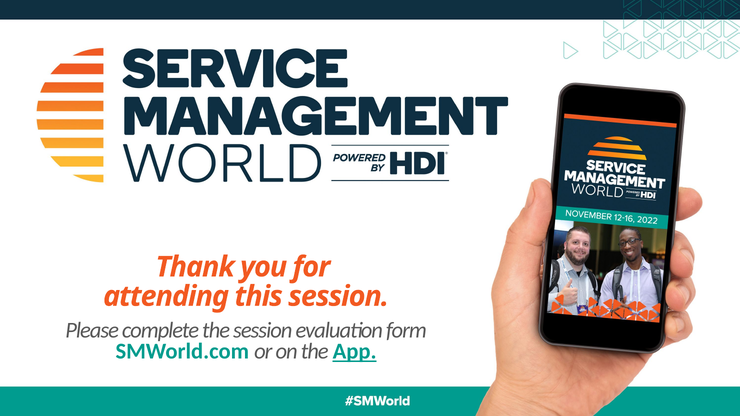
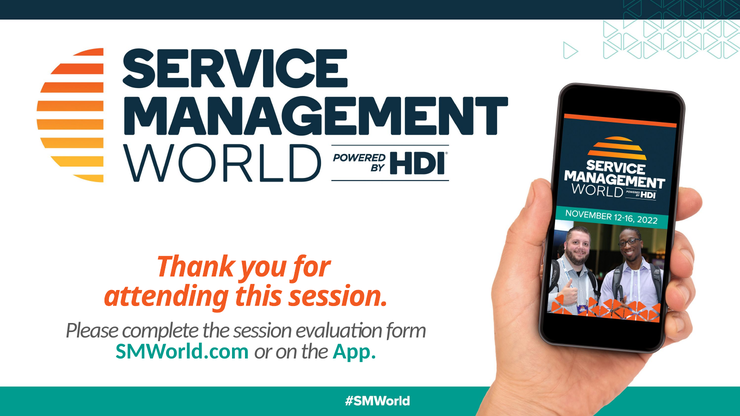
App underline: present -> none
